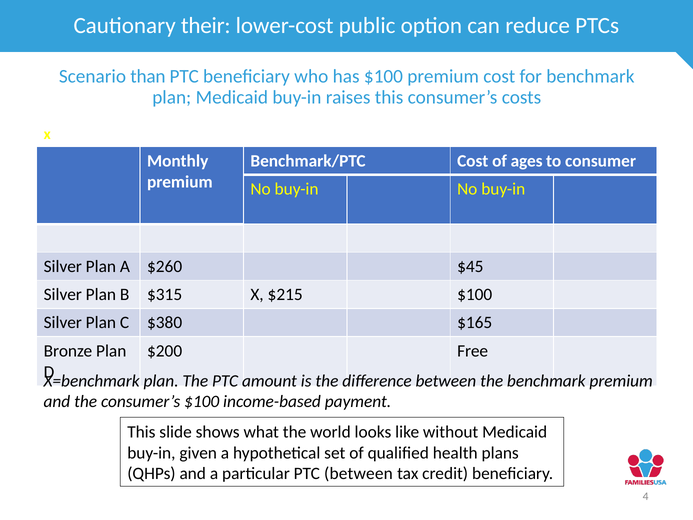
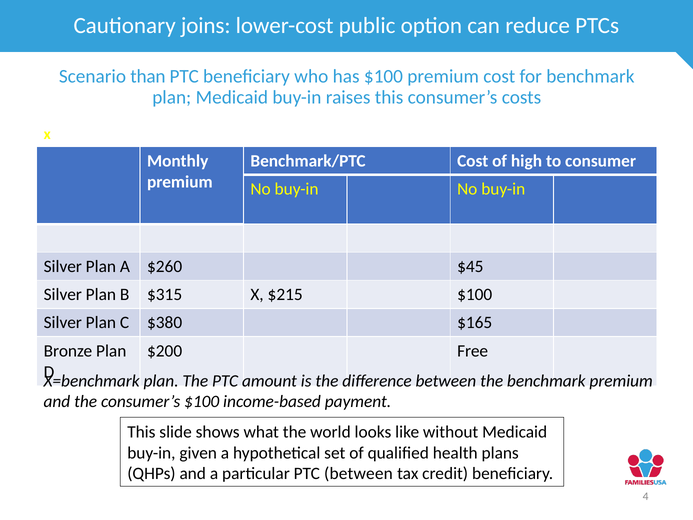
their: their -> joins
ages: ages -> high
